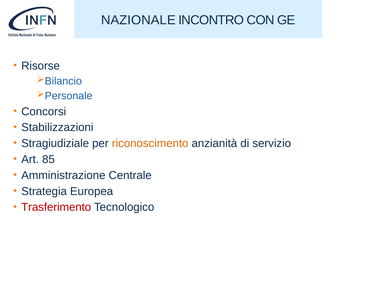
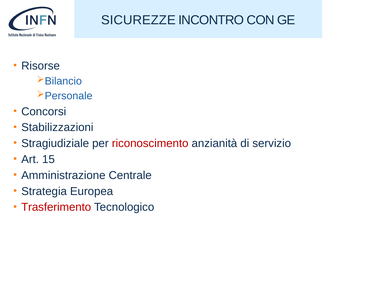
NAZIONALE: NAZIONALE -> SICUREZZE
riconoscimento colour: orange -> red
85: 85 -> 15
